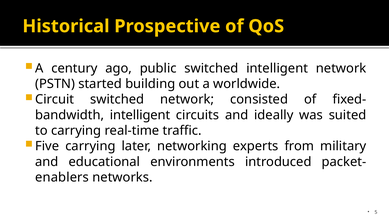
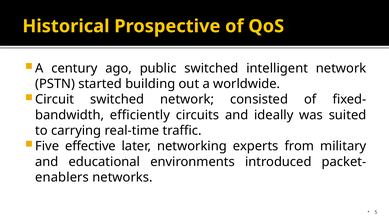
intelligent at (140, 115): intelligent -> efficiently
Five carrying: carrying -> effective
